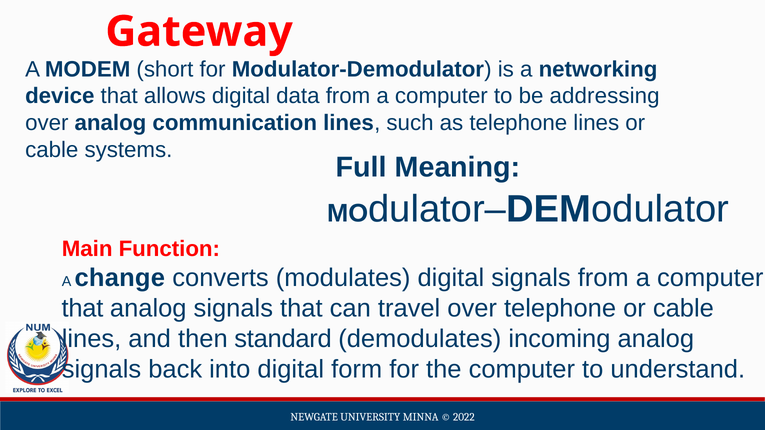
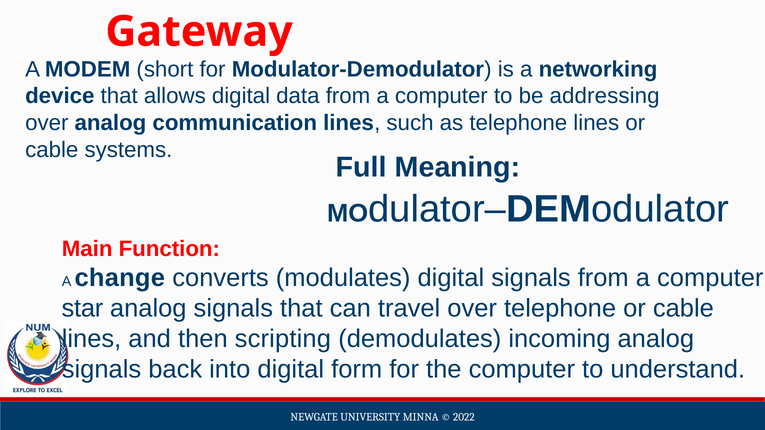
that at (82, 309): that -> star
standard: standard -> scripting
